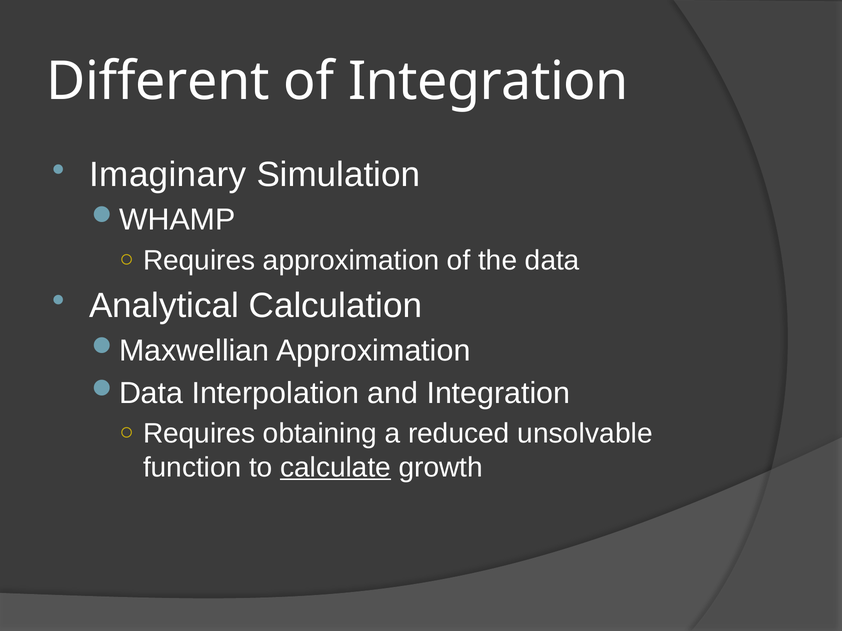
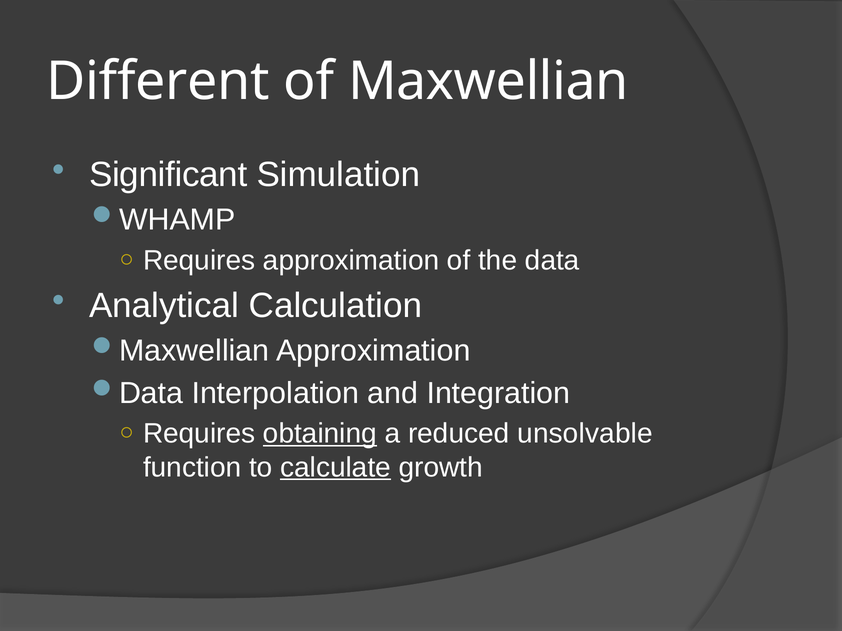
of Integration: Integration -> Maxwellian
Imaginary: Imaginary -> Significant
obtaining underline: none -> present
